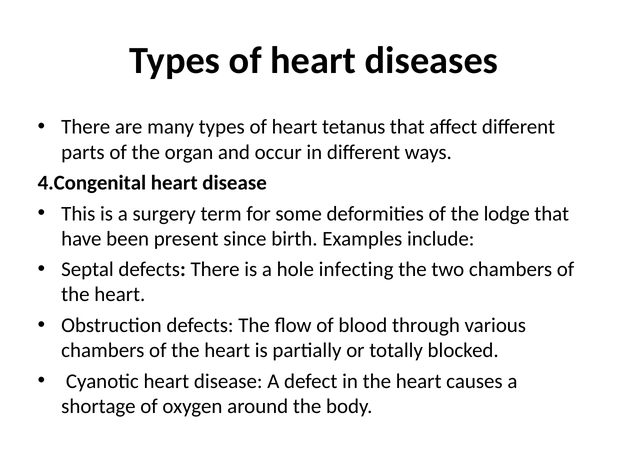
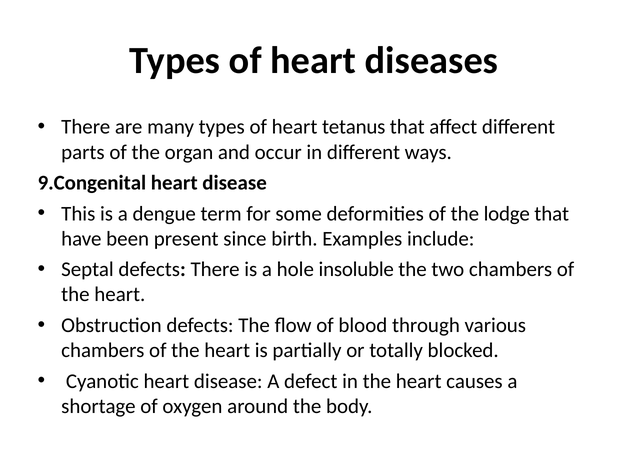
4.Congenital: 4.Congenital -> 9.Congenital
surgery: surgery -> dengue
infecting: infecting -> insoluble
